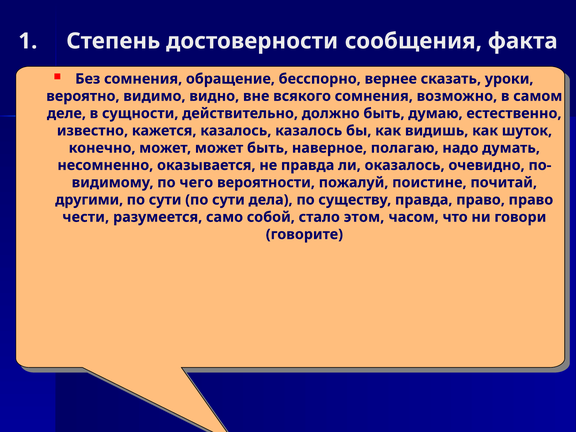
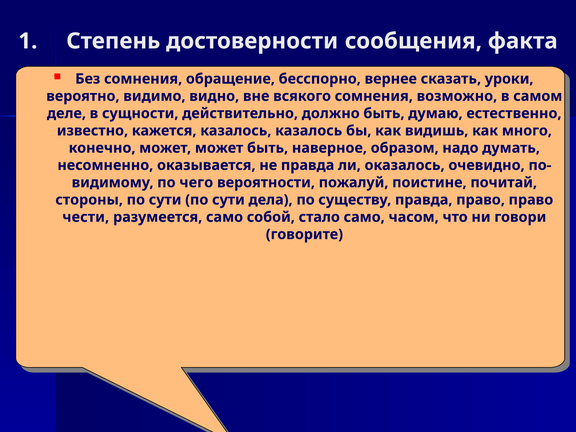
шуток: шуток -> много
полагаю: полагаю -> образом
другими: другими -> стороны
стало этом: этом -> само
